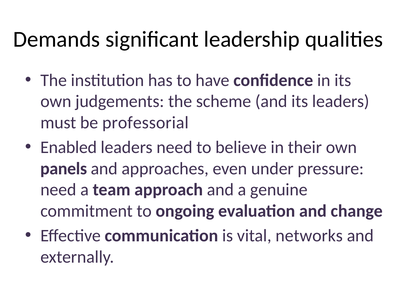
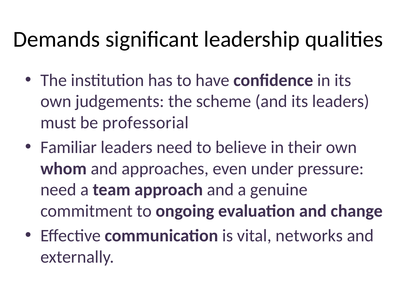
Enabled: Enabled -> Familiar
panels: panels -> whom
